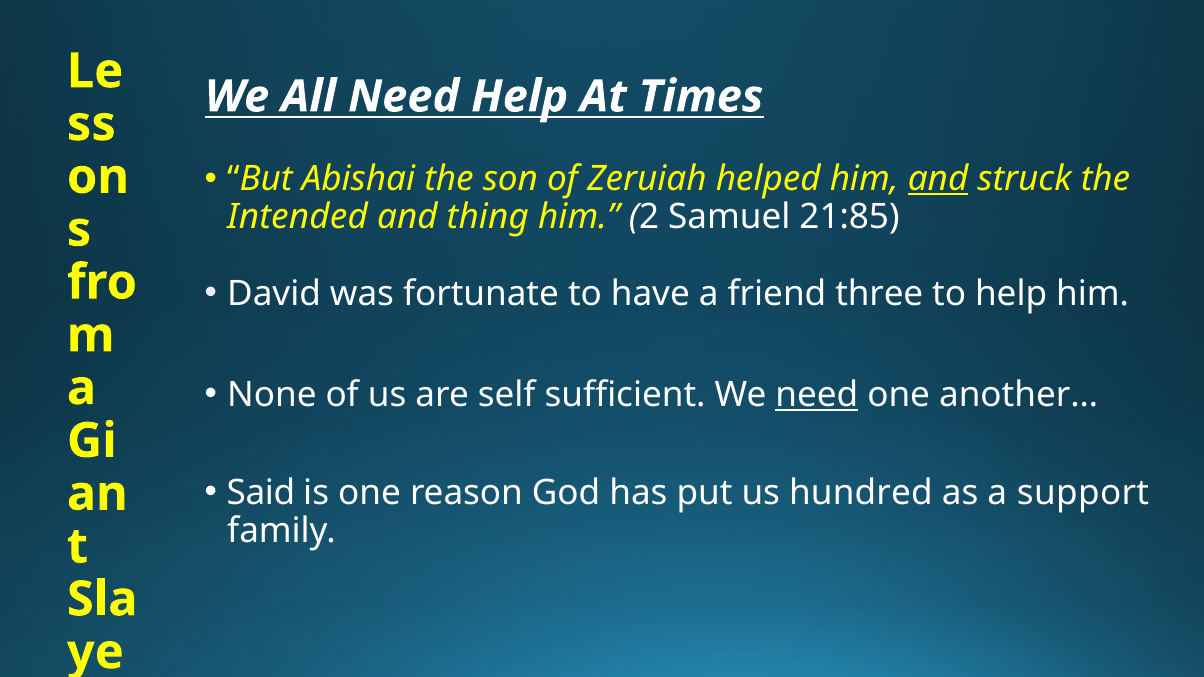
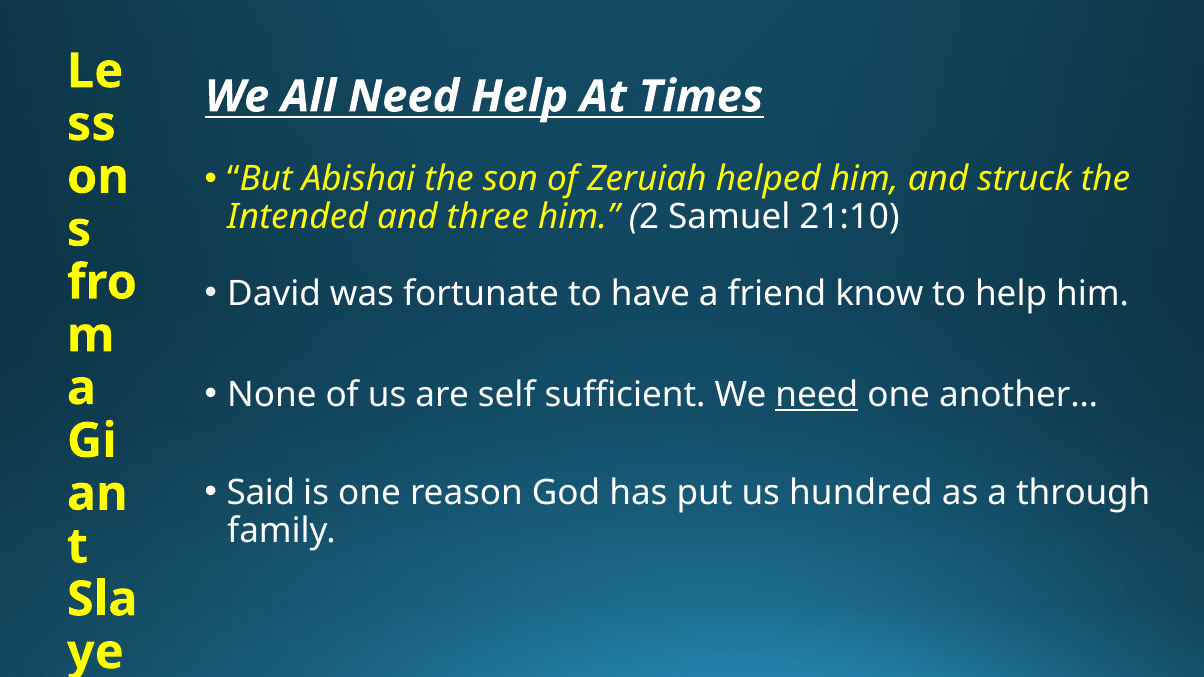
and at (938, 179) underline: present -> none
thing: thing -> three
21:85: 21:85 -> 21:10
three: three -> know
support: support -> through
